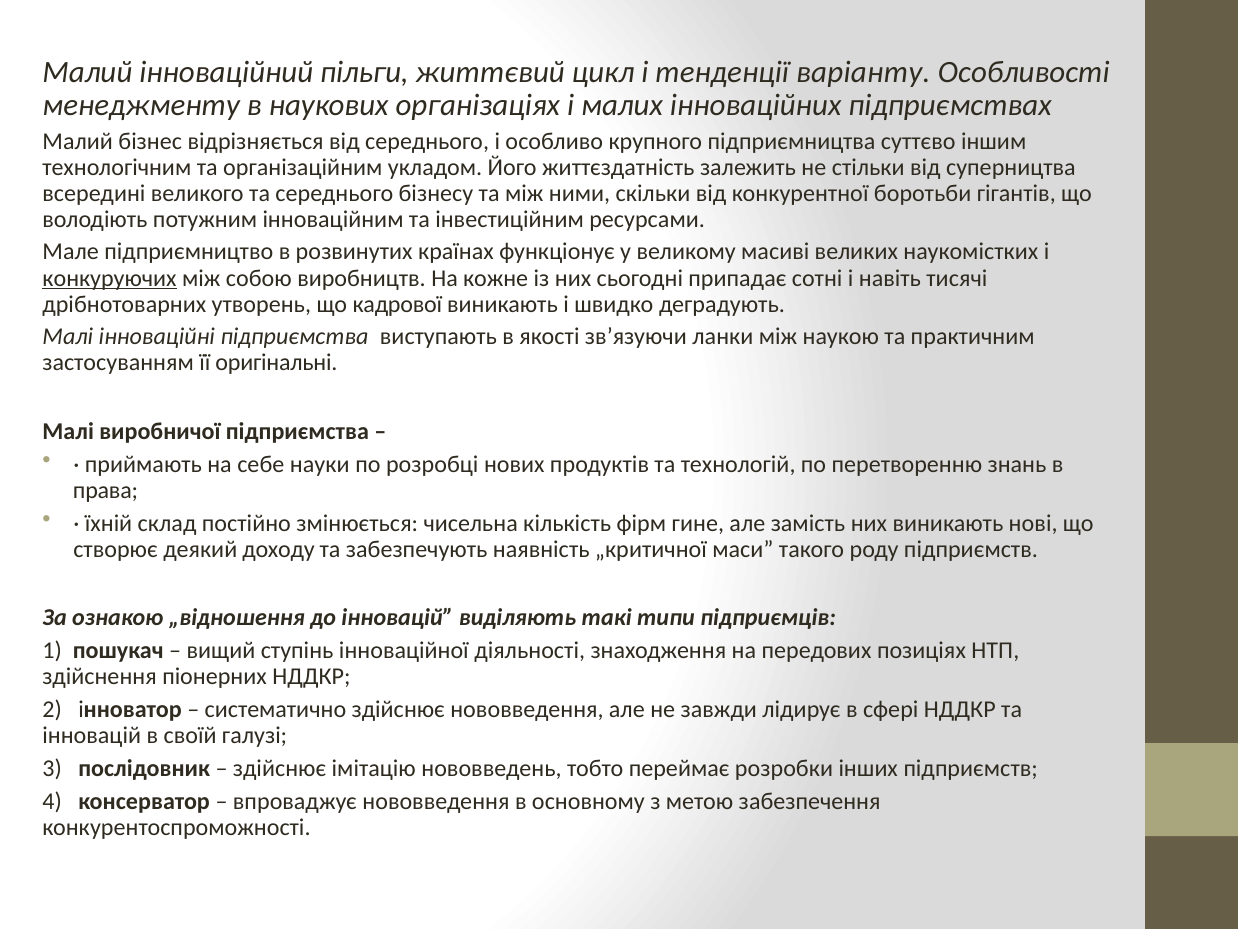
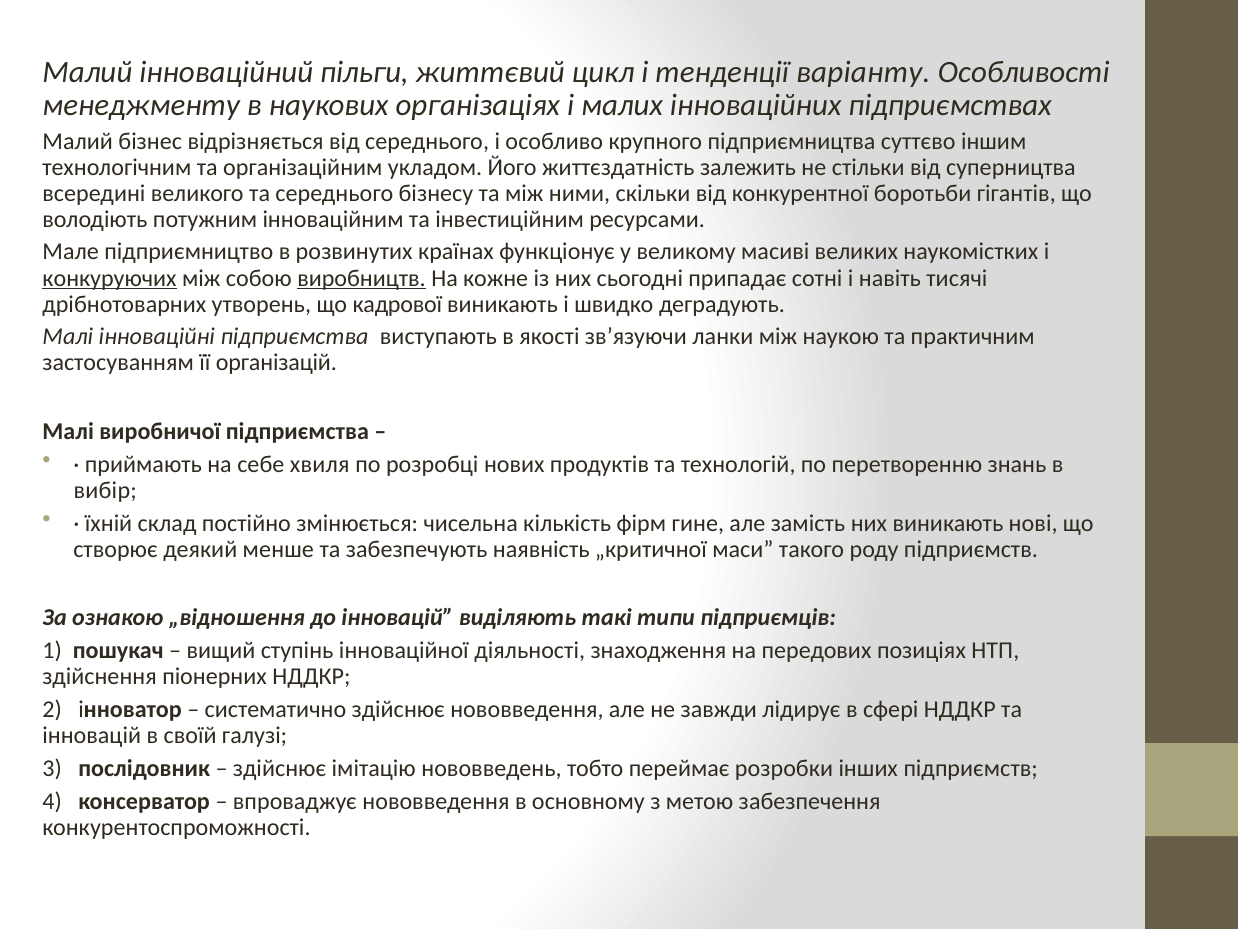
виробництв underline: none -> present
оригінальні: оригінальні -> організацій
науки: науки -> хвиля
права: права -> вибір
доходу: доходу -> менше
